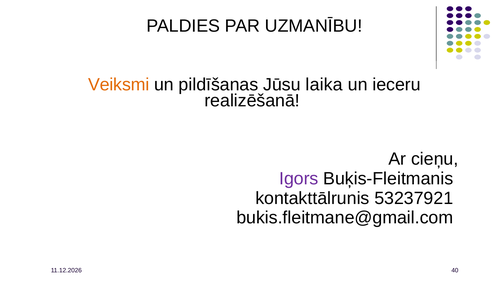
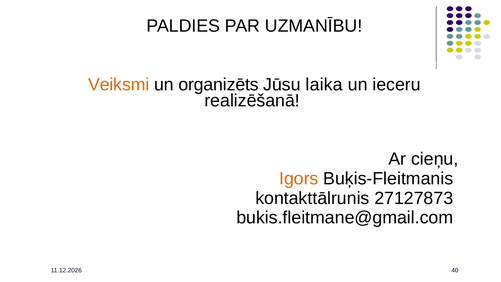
pildīšanas: pildīšanas -> organizēts
Igors colour: purple -> orange
53237921: 53237921 -> 27127873
